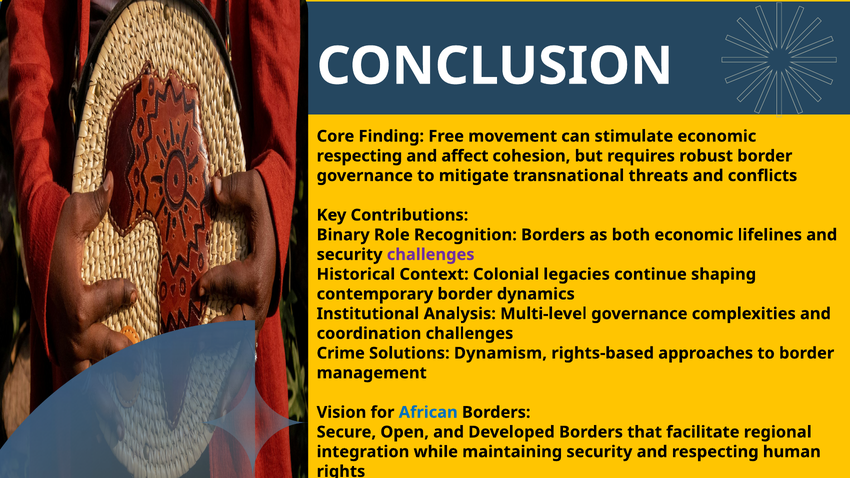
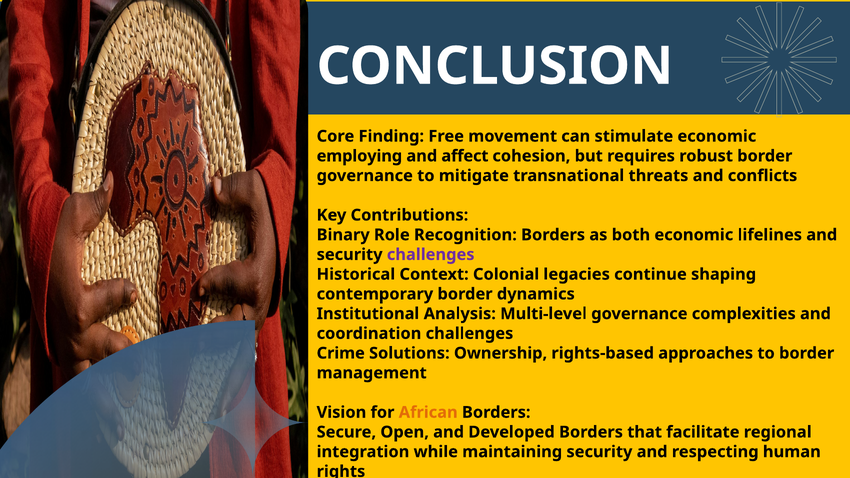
respecting at (359, 156): respecting -> employing
Dynamism: Dynamism -> Ownership
African colour: blue -> orange
